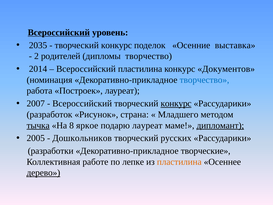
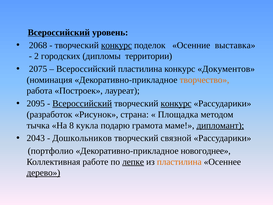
2035: 2035 -> 2068
конкурс at (116, 45) underline: none -> present
родителей: родителей -> городских
дипломы творчество: творчество -> территории
2014: 2014 -> 2075
творчество at (204, 80) colour: blue -> orange
2007: 2007 -> 2095
Всероссийский at (82, 103) underline: none -> present
Младшего: Младшего -> Площадка
тычка underline: present -> none
яркое: яркое -> кукла
подарю лауреат: лауреат -> грамота
2005: 2005 -> 2043
русских: русских -> связной
разработки: разработки -> портфолио
творческие: творческие -> новогоднее
лепке underline: none -> present
